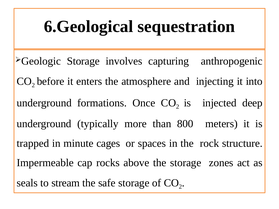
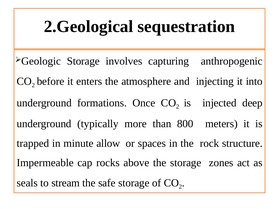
6.Geological: 6.Geological -> 2.Geological
cages: cages -> allow
